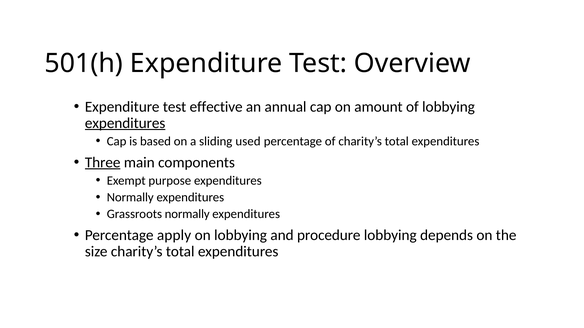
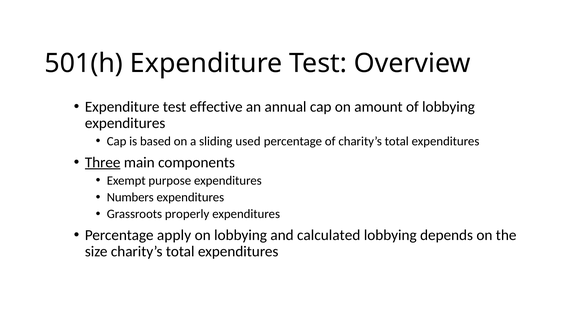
expenditures at (125, 123) underline: present -> none
Normally at (130, 198): Normally -> Numbers
Grassroots normally: normally -> properly
procedure: procedure -> calculated
